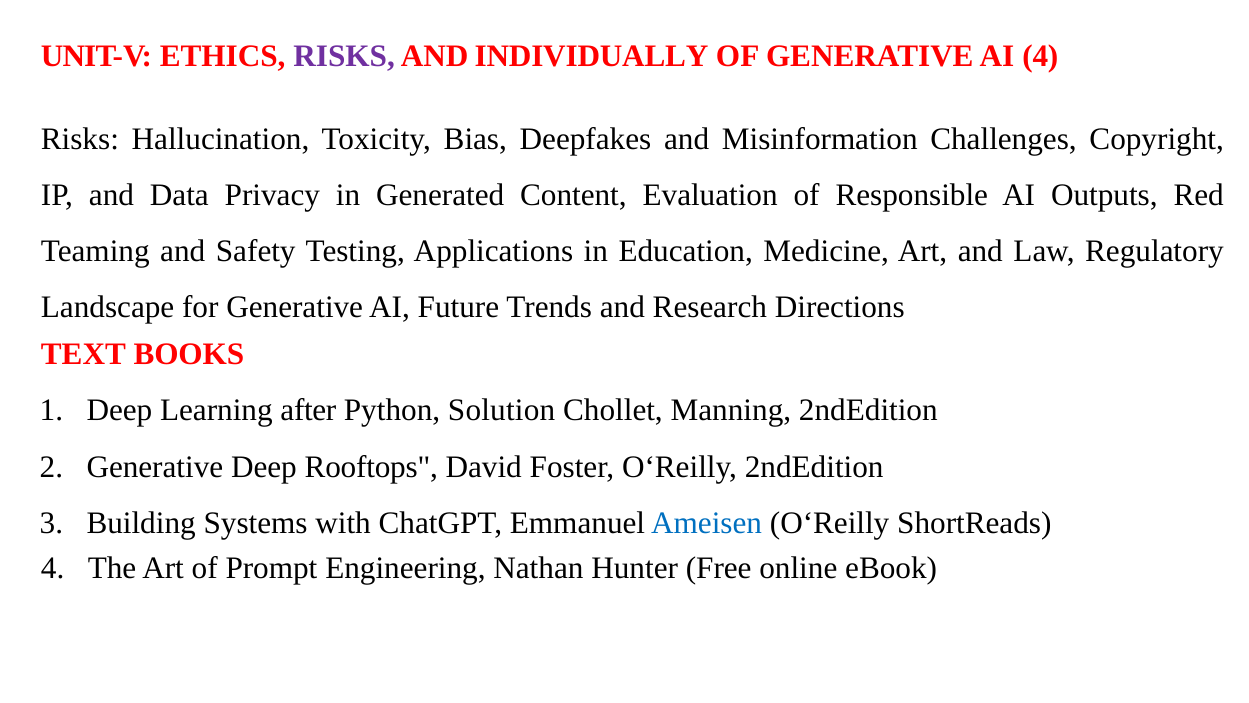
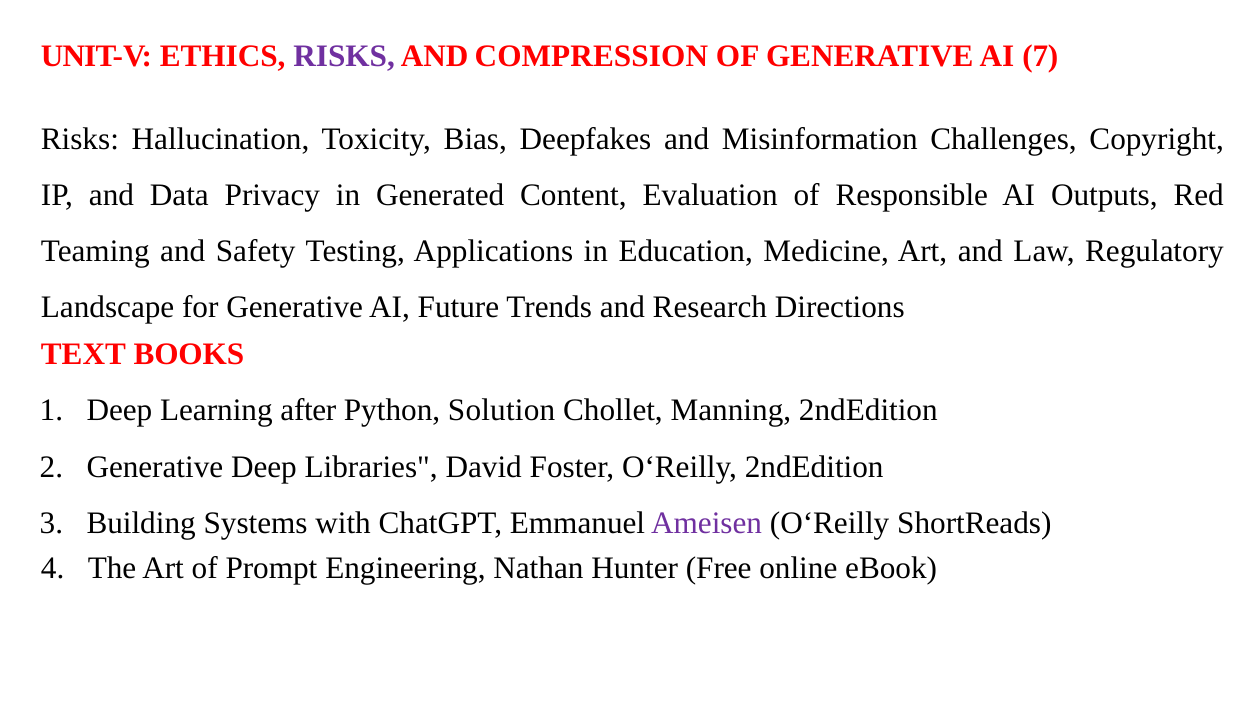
INDIVIDUALLY: INDIVIDUALLY -> COMPRESSION
AI 4: 4 -> 7
Rooftops: Rooftops -> Libraries
Ameisen colour: blue -> purple
